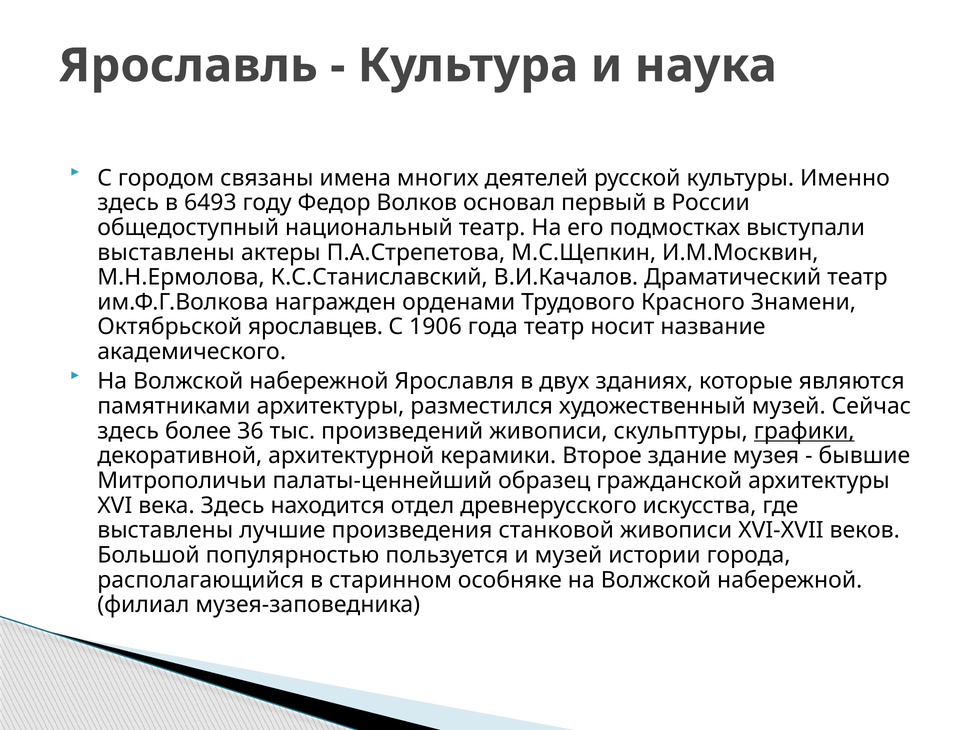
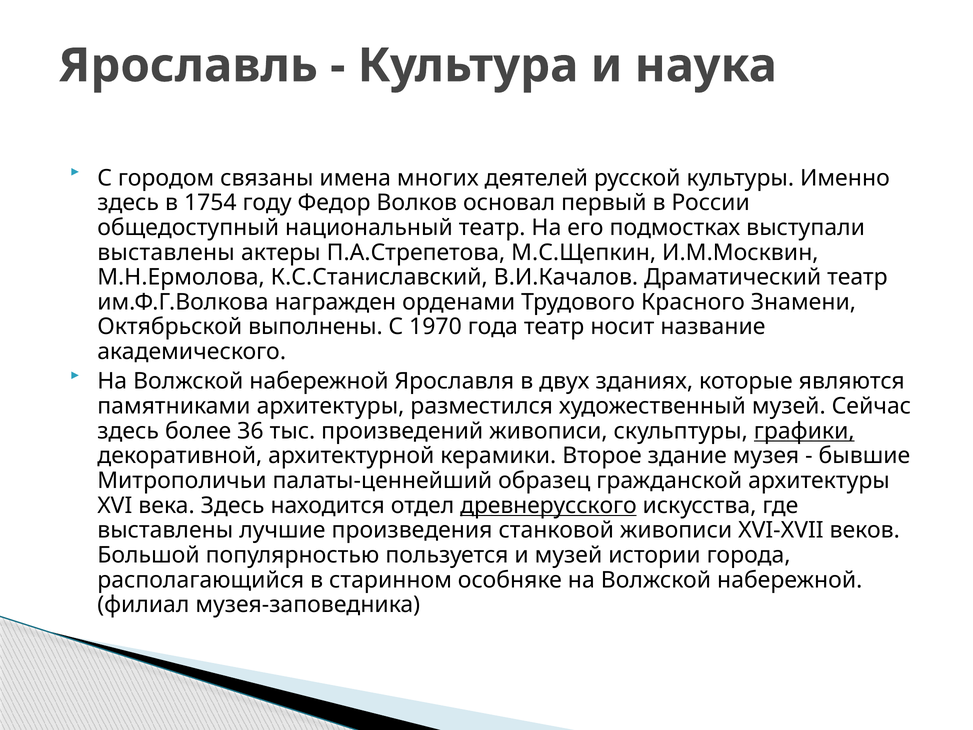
6493: 6493 -> 1754
ярославцев: ярославцев -> выполнены
1906: 1906 -> 1970
древнерусского underline: none -> present
